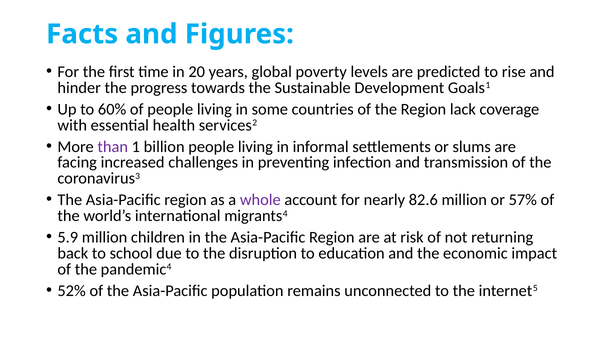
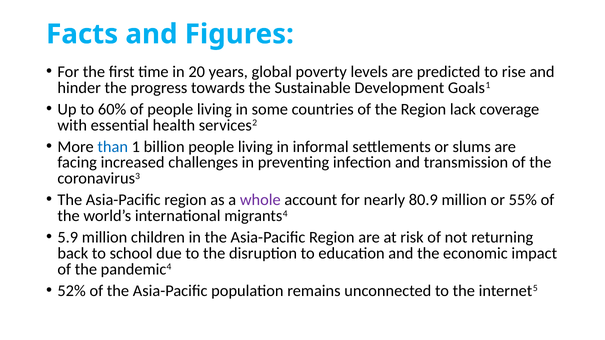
than colour: purple -> blue
82.6: 82.6 -> 80.9
57%: 57% -> 55%
